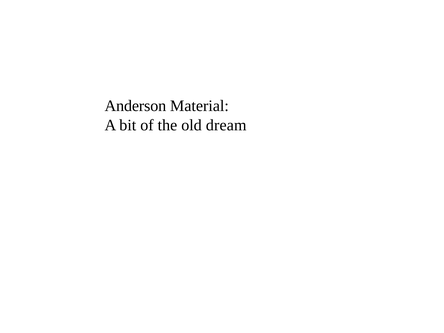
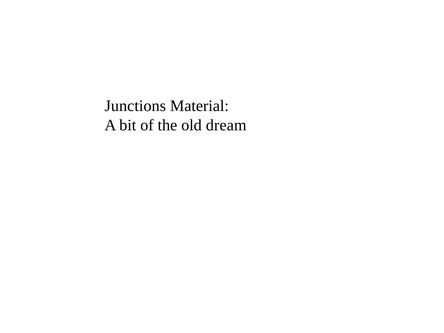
Anderson: Anderson -> Junctions
